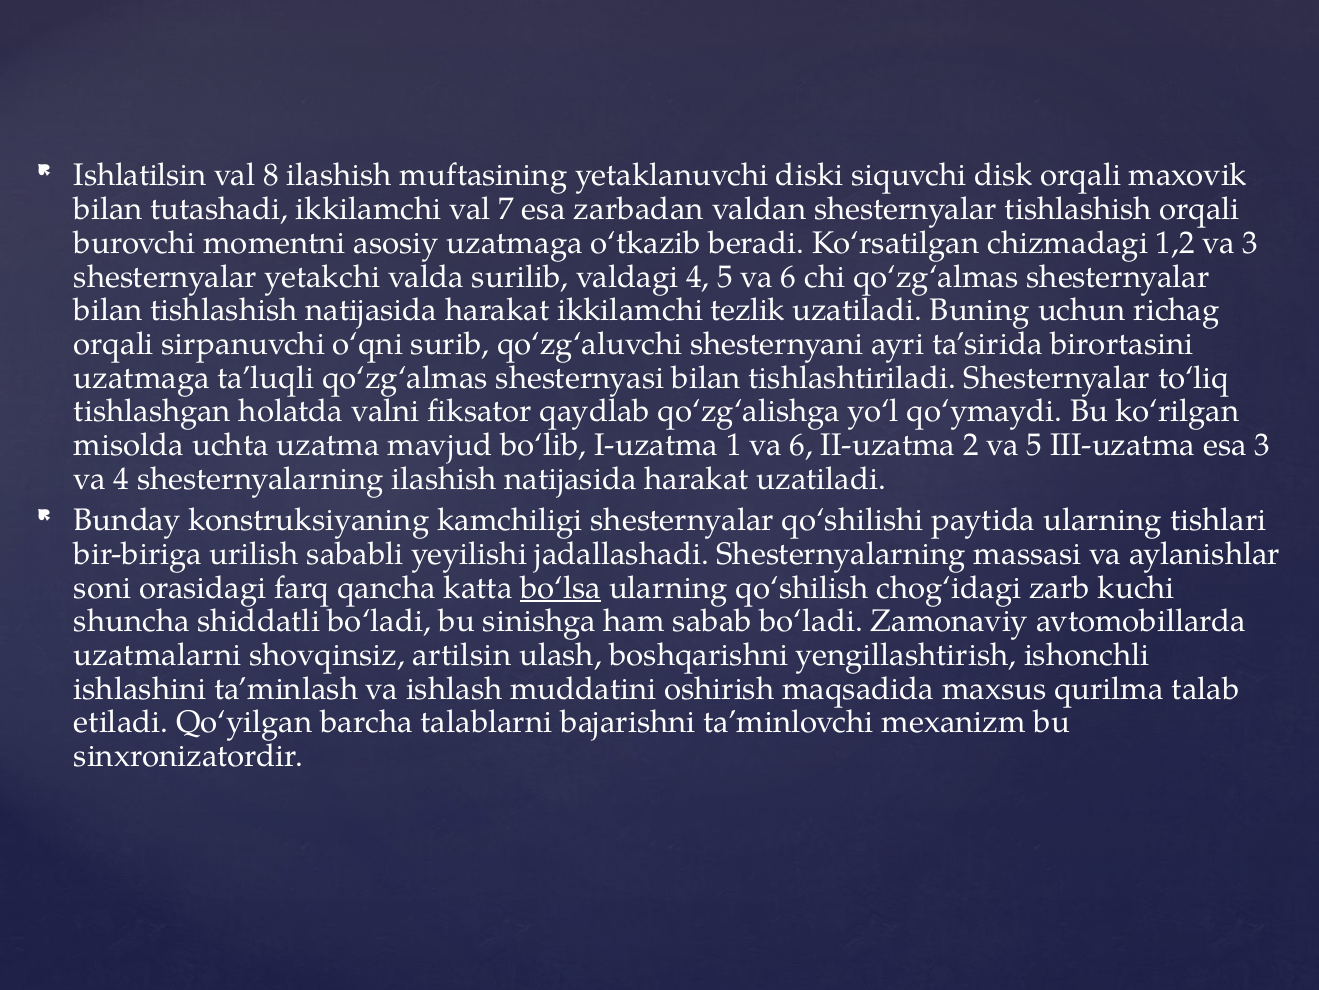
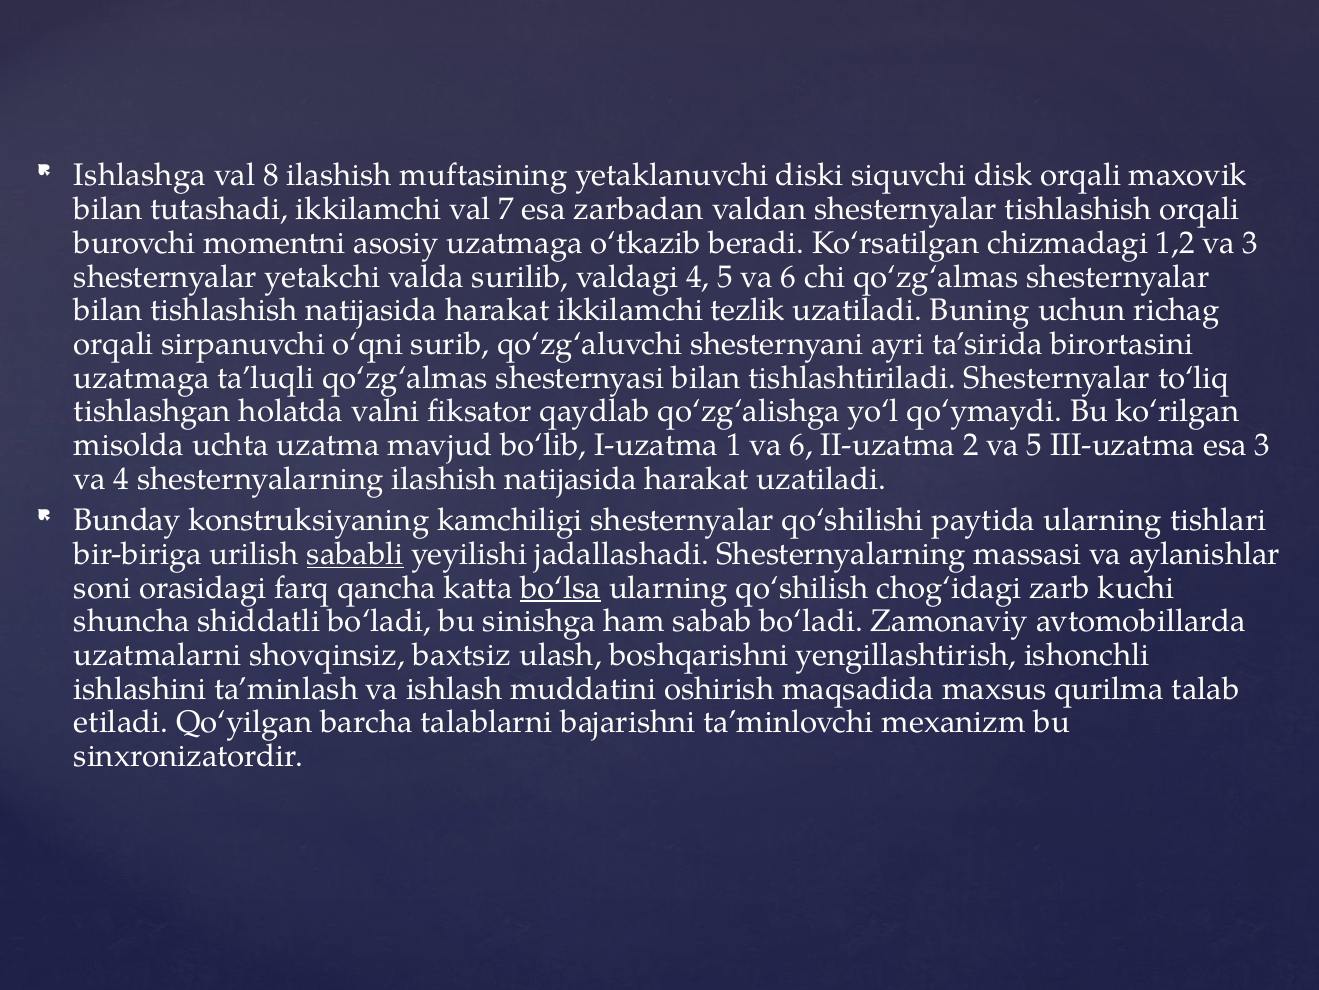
Ishlatilsin: Ishlatilsin -> Ishlashga
sababli underline: none -> present
artilsin: artilsin -> baxtsiz
